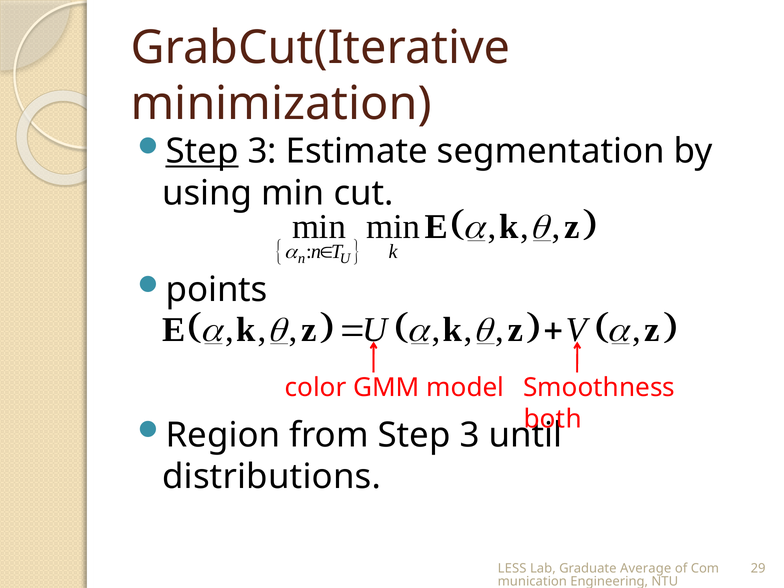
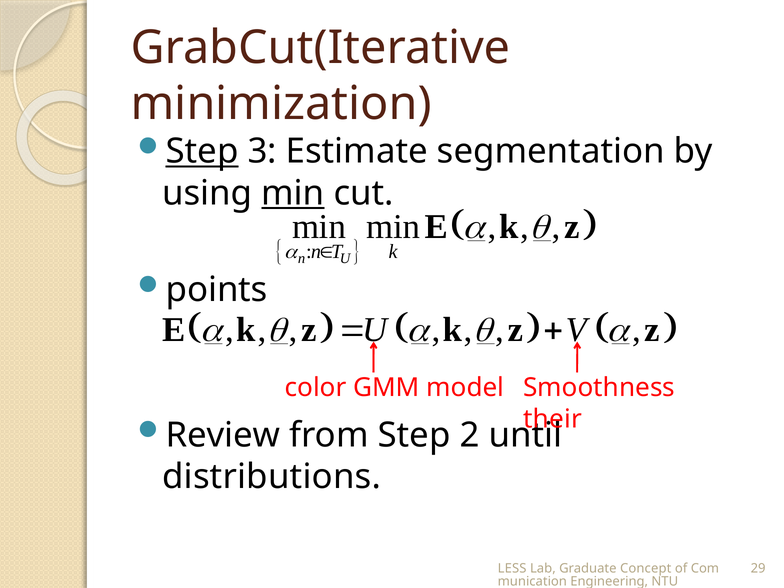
min at (293, 193) underline: none -> present
both: both -> their
Region: Region -> Review
from Step 3: 3 -> 2
Average: Average -> Concept
